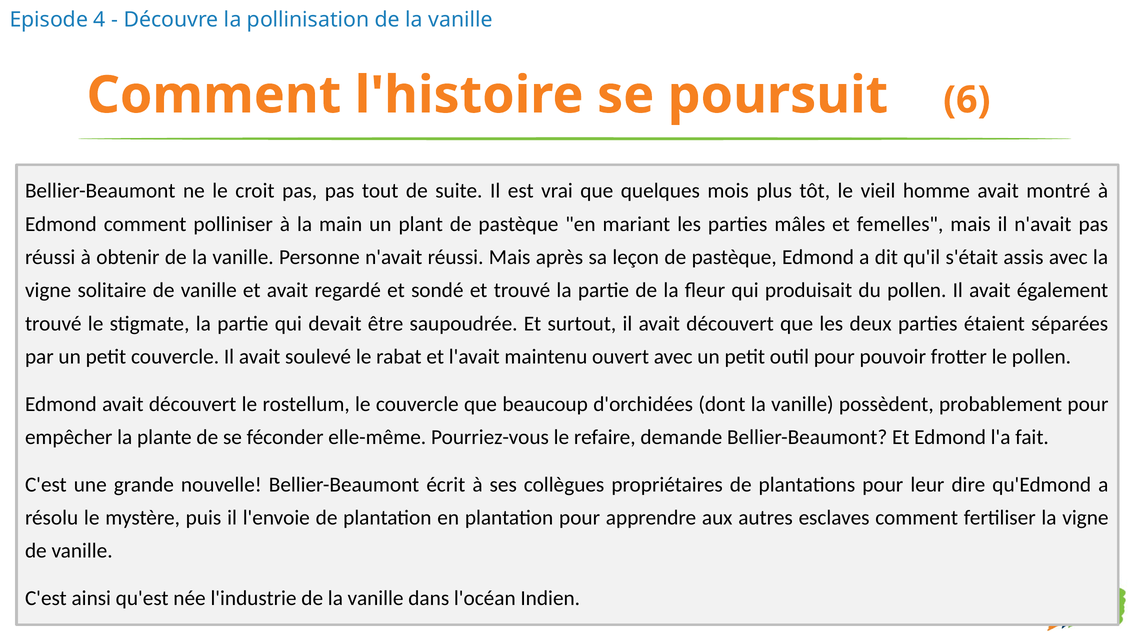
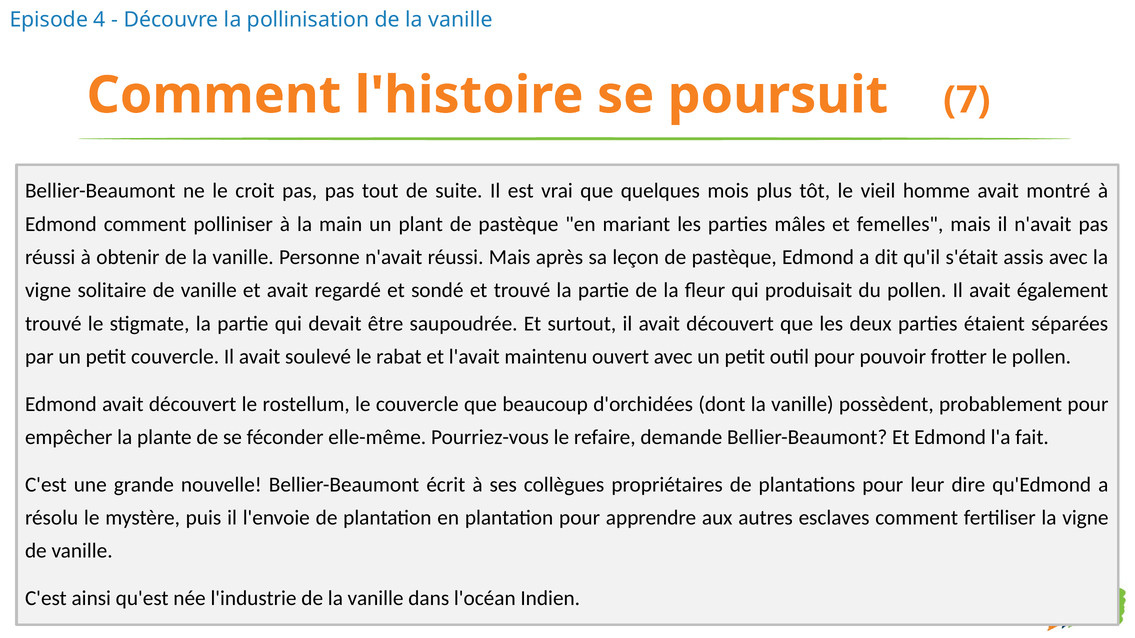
6: 6 -> 7
